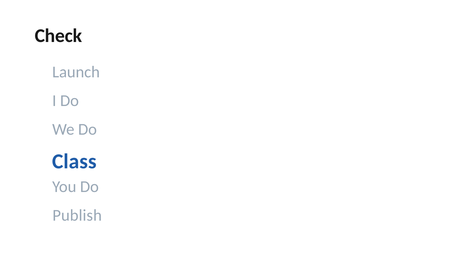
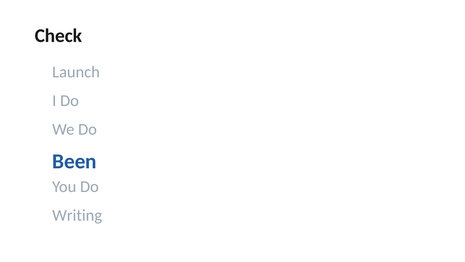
Class: Class -> Been
Publish: Publish -> Writing
